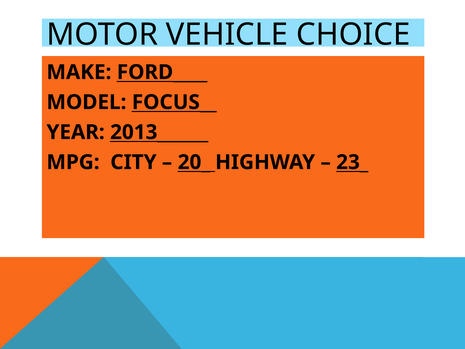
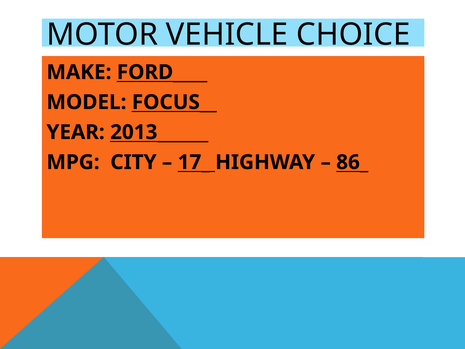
20_: 20_ -> 17_
23_: 23_ -> 86_
